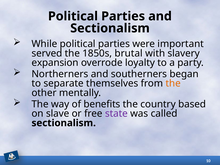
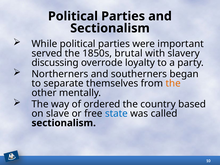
expansion: expansion -> discussing
benefits: benefits -> ordered
state colour: purple -> blue
